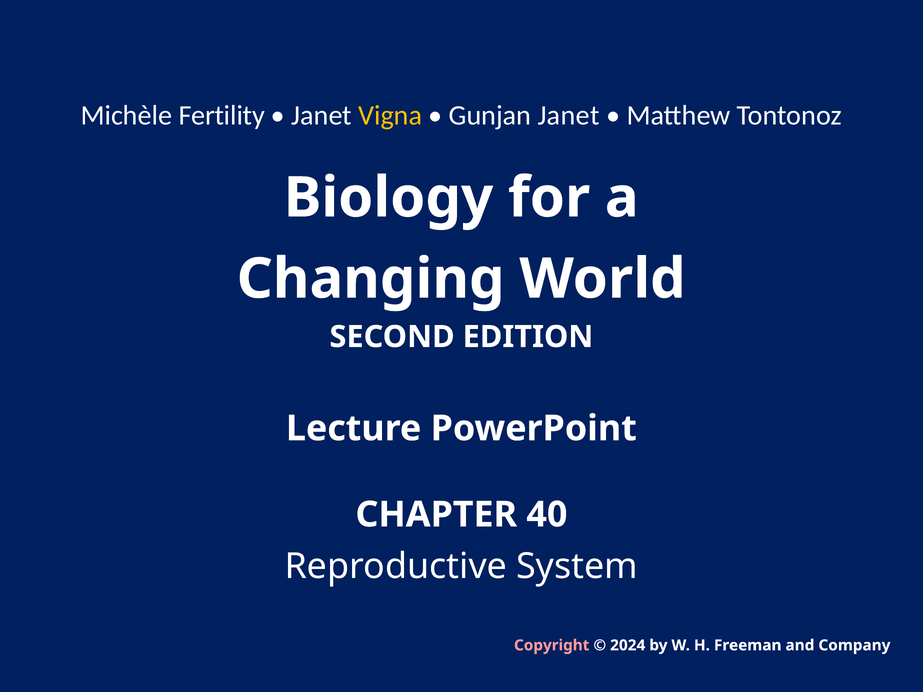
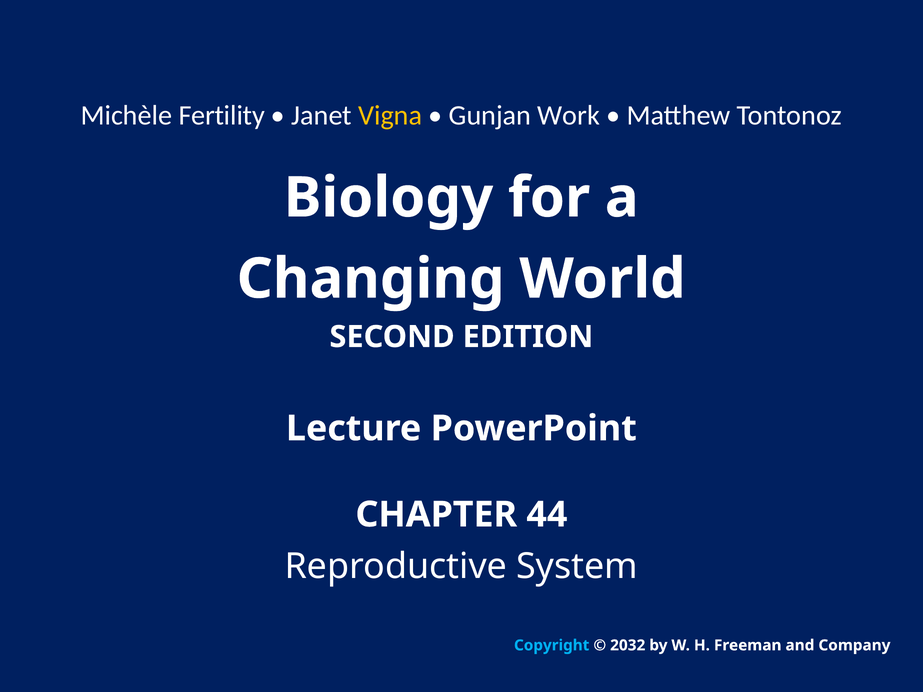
Gunjan Janet: Janet -> Work
40: 40 -> 44
Copyright colour: pink -> light blue
2024: 2024 -> 2032
